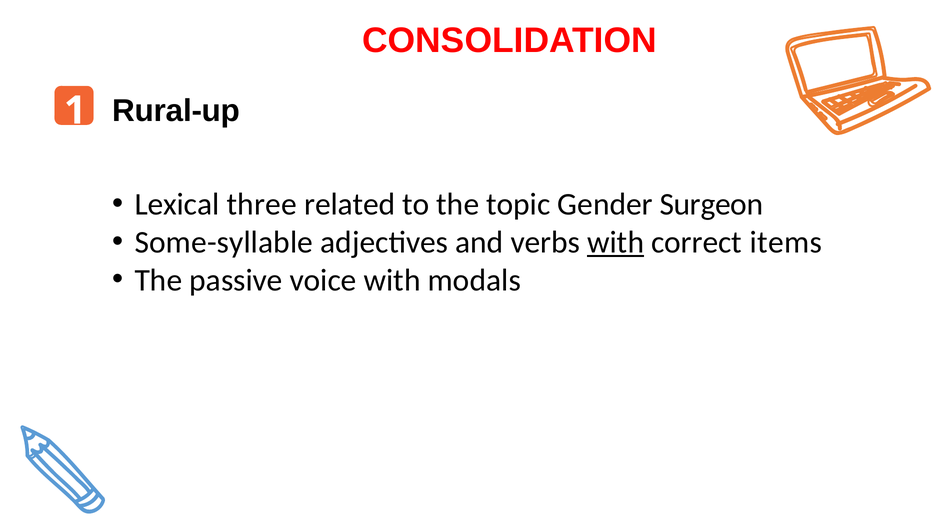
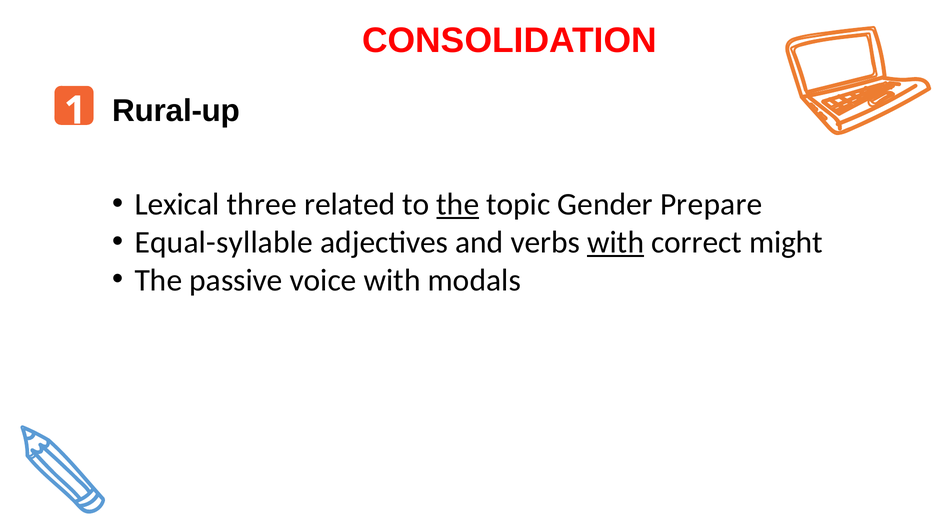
the at (458, 205) underline: none -> present
Surgeon: Surgeon -> Prepare
Some-syllable: Some-syllable -> Equal-syllable
items: items -> might
